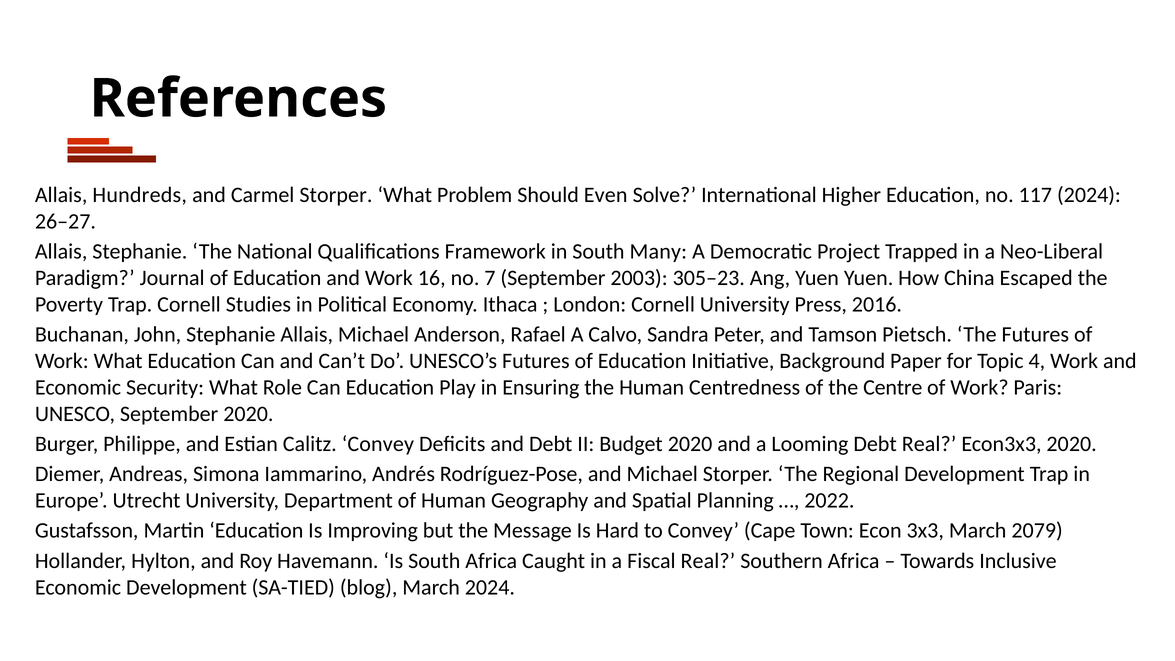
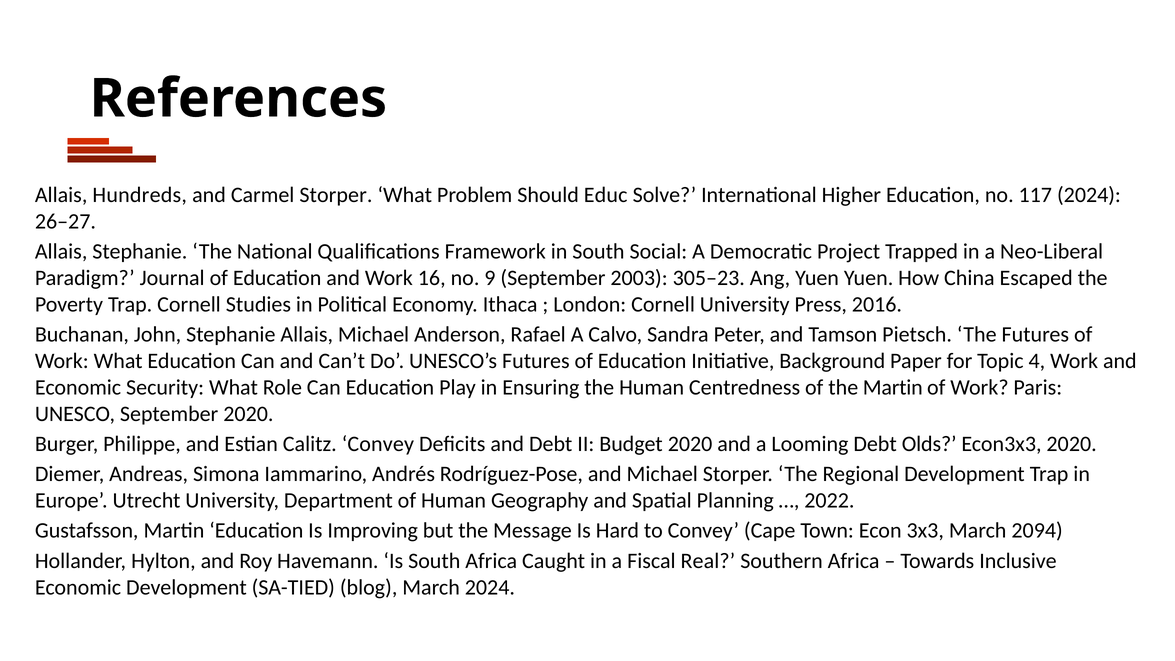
Even: Even -> Educ
Many: Many -> Social
7: 7 -> 9
the Centre: Centre -> Martin
Debt Real: Real -> Olds
2079: 2079 -> 2094
